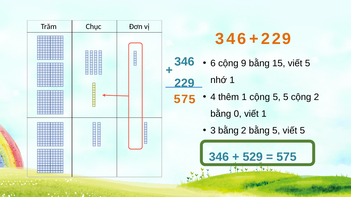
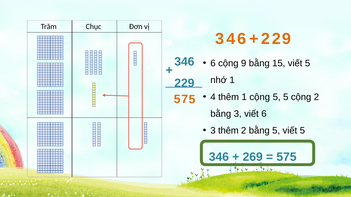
bằng 0: 0 -> 3
viết 1: 1 -> 6
3 bằng: bằng -> thêm
529: 529 -> 269
